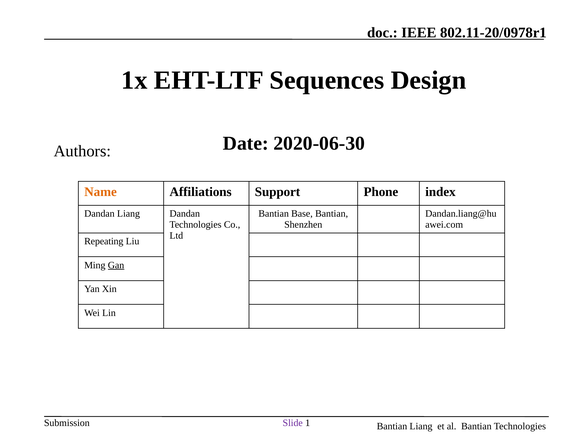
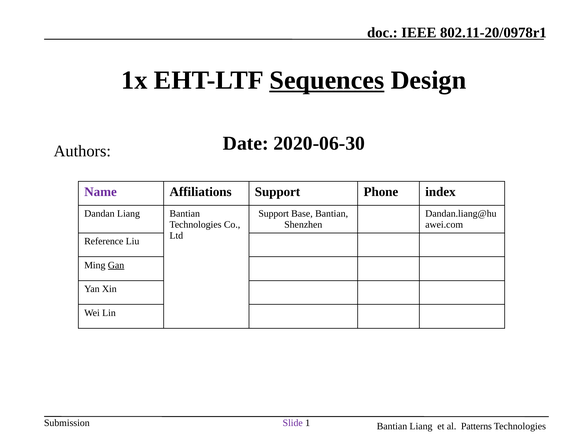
Sequences underline: none -> present
Name colour: orange -> purple
Liang Dandan: Dandan -> Bantian
Bantian at (274, 214): Bantian -> Support
Repeating: Repeating -> Reference
Bantian at (476, 426): Bantian -> Patterns
